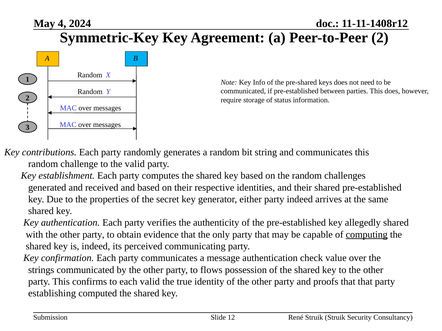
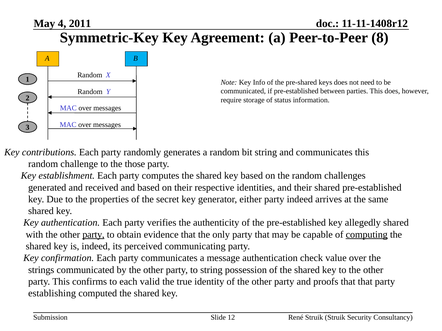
2024: 2024 -> 2011
Peer-to-Peer 2: 2 -> 8
the valid: valid -> those
party at (93, 235) underline: none -> present
to flows: flows -> string
